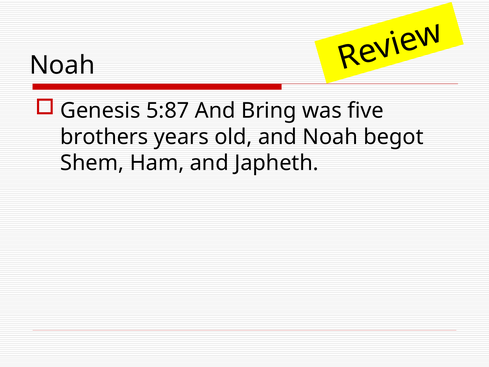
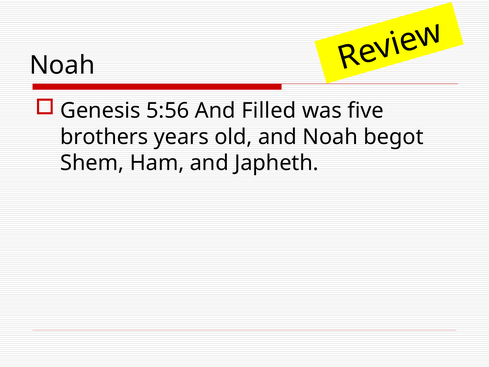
5:87: 5:87 -> 5:56
Bring: Bring -> Filled
